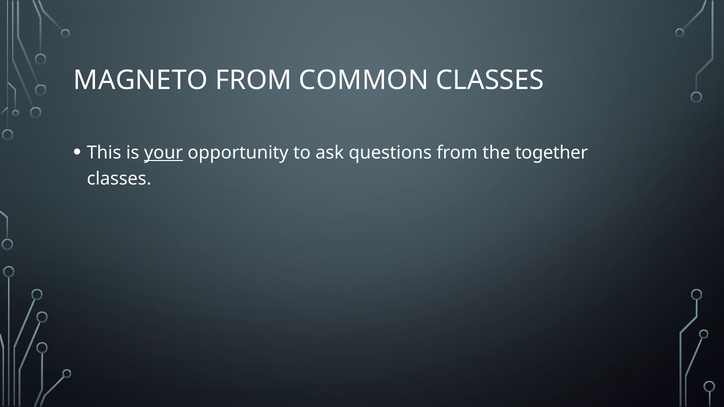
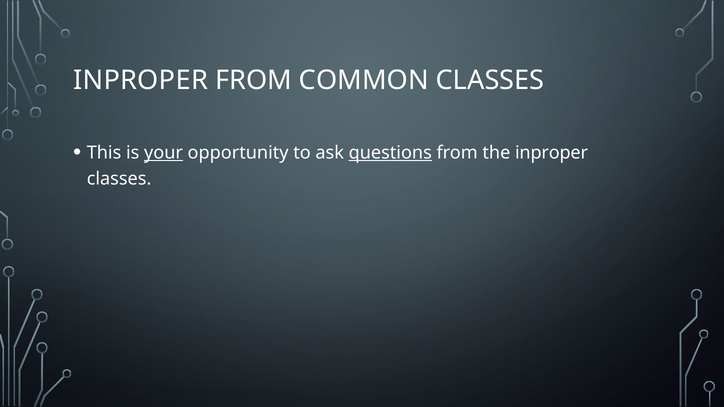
MAGNETO at (141, 80): MAGNETO -> INPROPER
questions underline: none -> present
the together: together -> inproper
